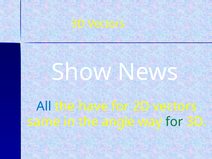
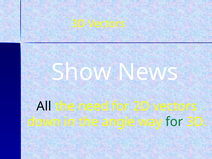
All colour: blue -> black
have: have -> need
same: same -> down
